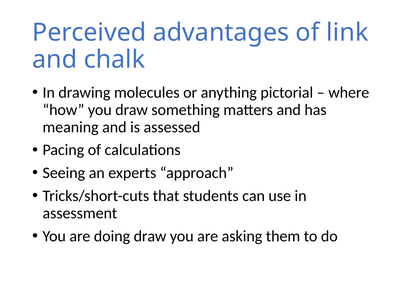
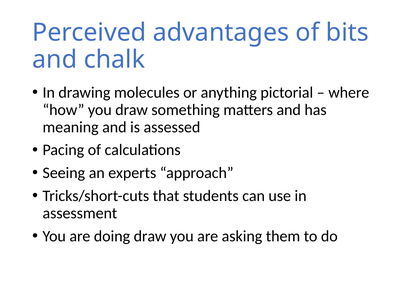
link: link -> bits
